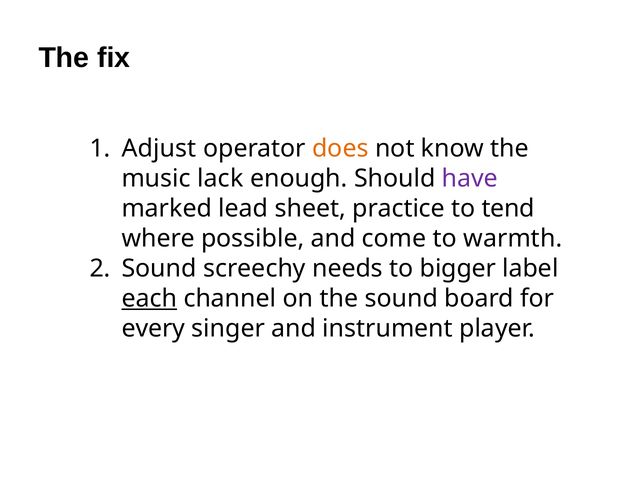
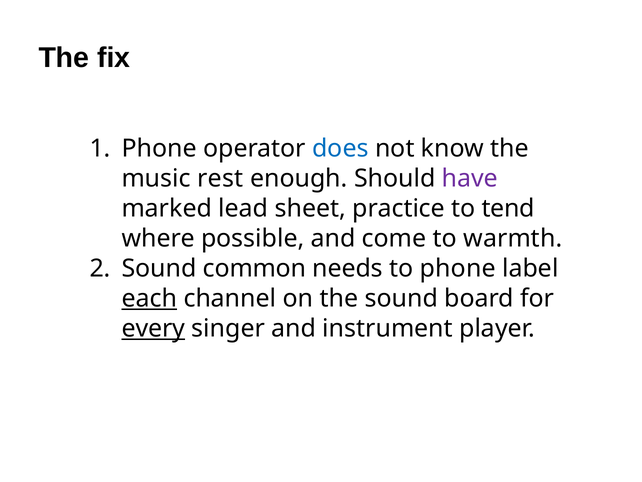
Adjust at (159, 148): Adjust -> Phone
does colour: orange -> blue
lack: lack -> rest
screechy: screechy -> common
to bigger: bigger -> phone
every underline: none -> present
